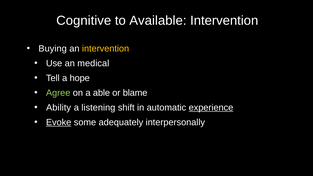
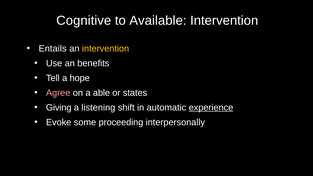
Buying: Buying -> Entails
medical: medical -> benefits
Agree colour: light green -> pink
blame: blame -> states
Ability: Ability -> Giving
Evoke underline: present -> none
adequately: adequately -> proceeding
